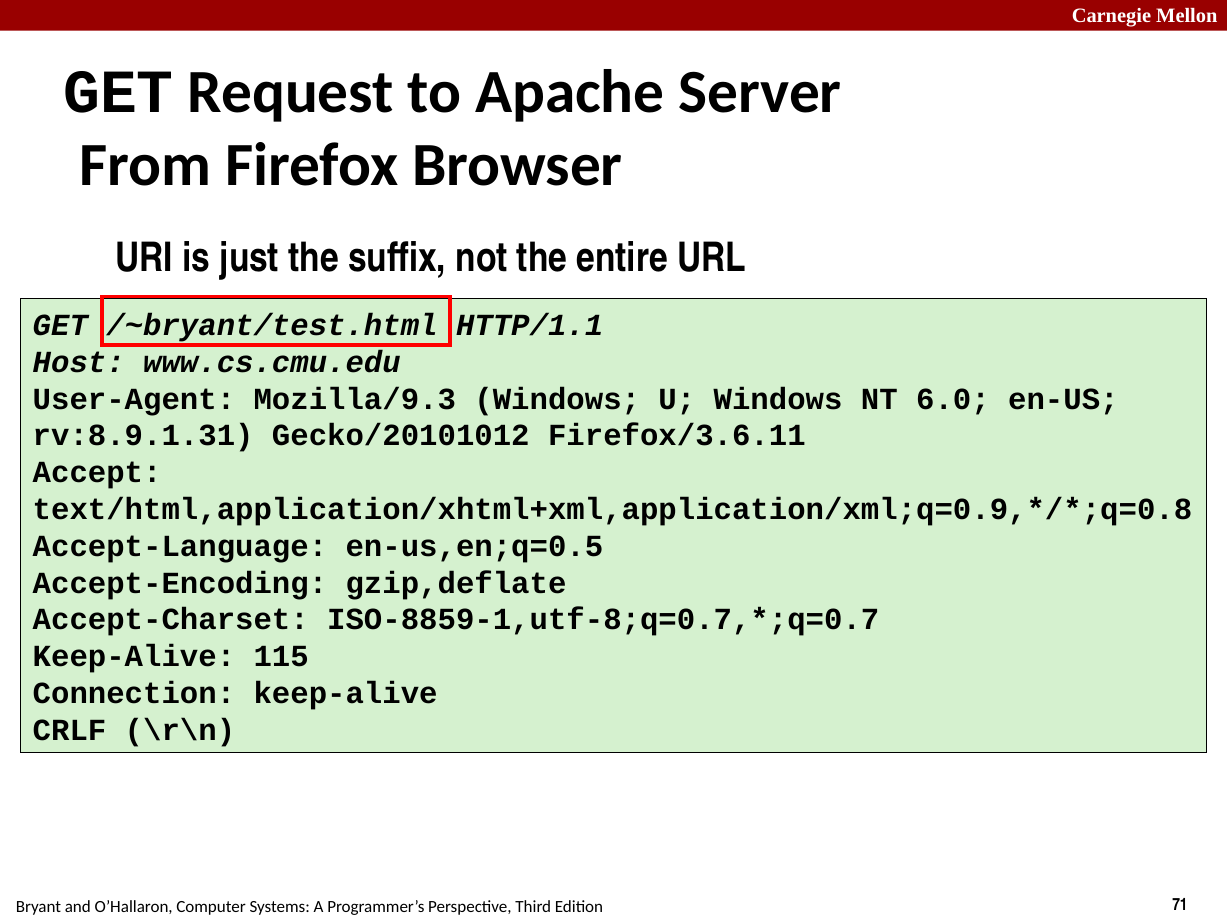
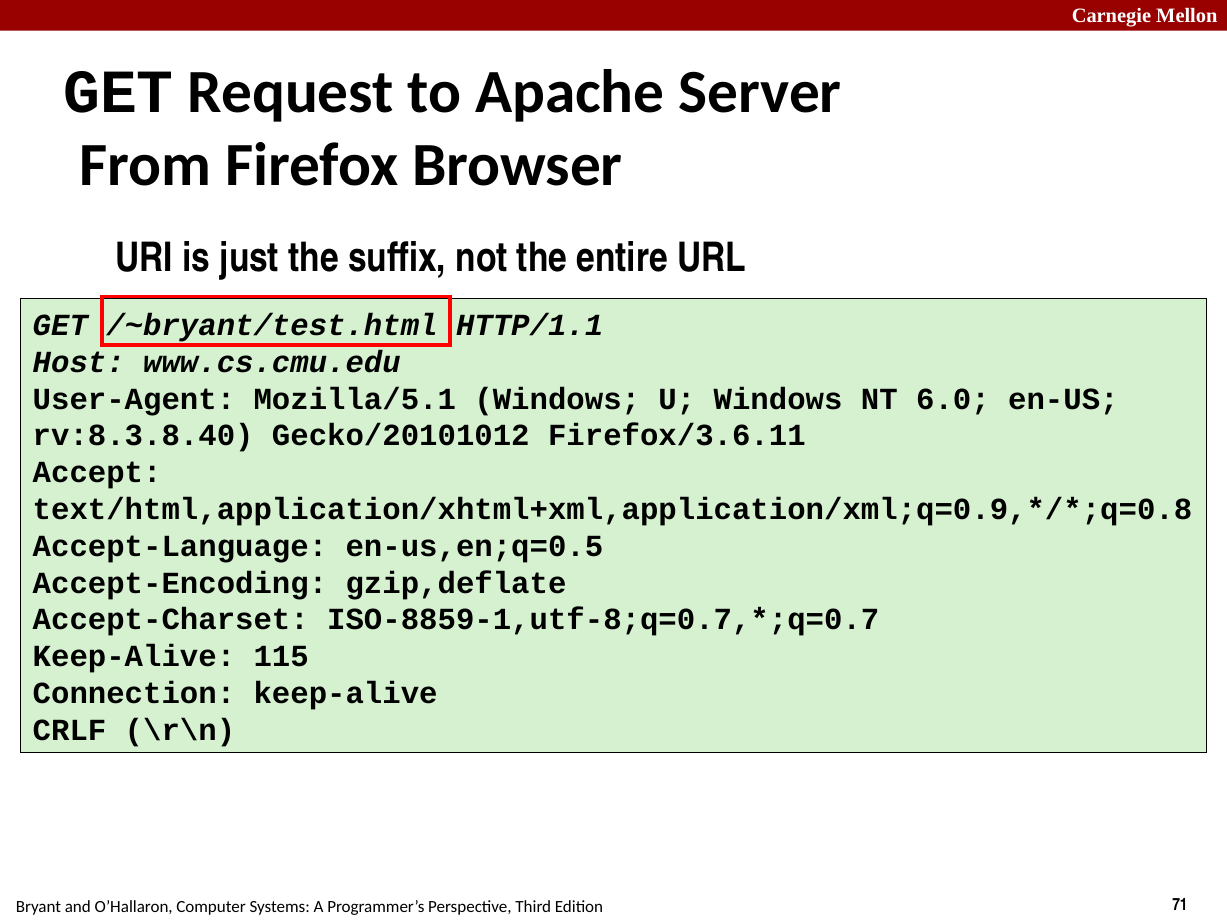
Mozilla/9.3: Mozilla/9.3 -> Mozilla/5.1
rv:8.9.1.31: rv:8.9.1.31 -> rv:8.3.8.40
